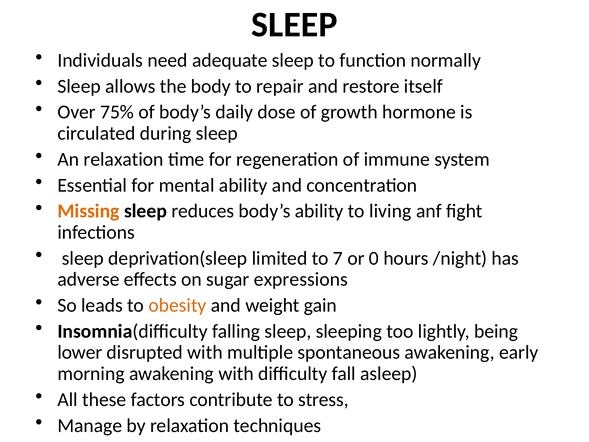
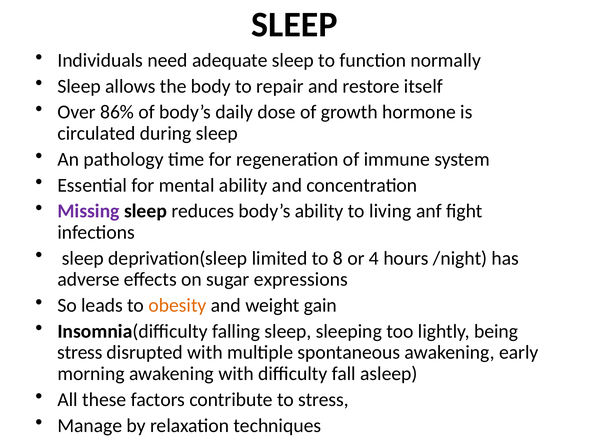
75%: 75% -> 86%
An relaxation: relaxation -> pathology
Missing colour: orange -> purple
7: 7 -> 8
0: 0 -> 4
lower at (80, 352): lower -> stress
